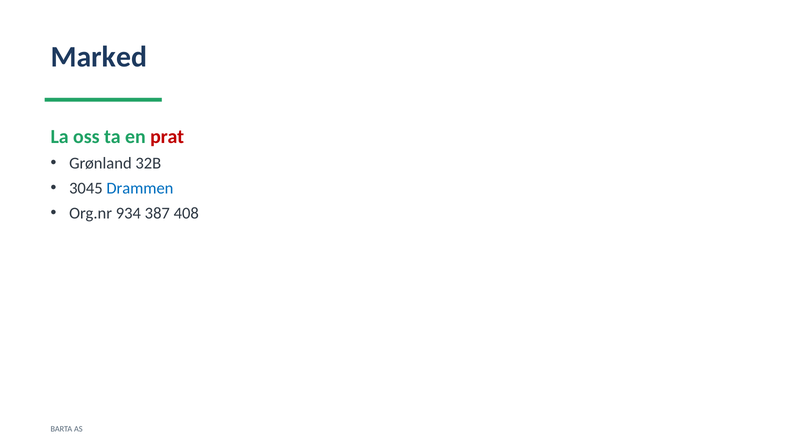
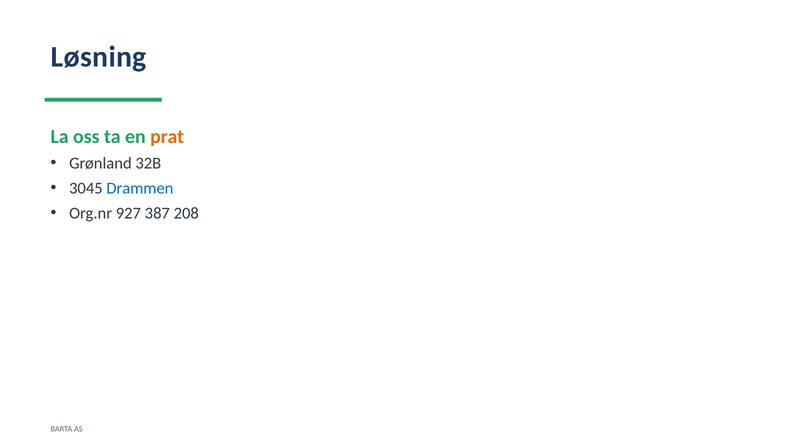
Marked: Marked -> Løsning
prat colour: red -> orange
934: 934 -> 927
408: 408 -> 208
